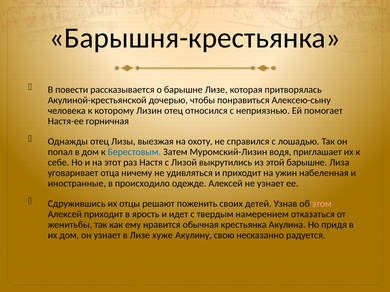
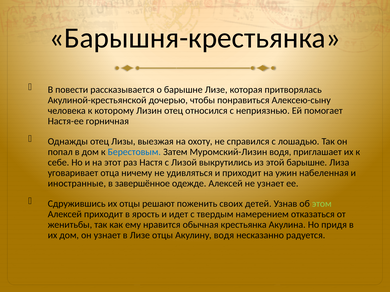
происходило: происходило -> завершённое
этом colour: pink -> light green
Лизе хуже: хуже -> отцы
Акулину свою: свою -> водя
